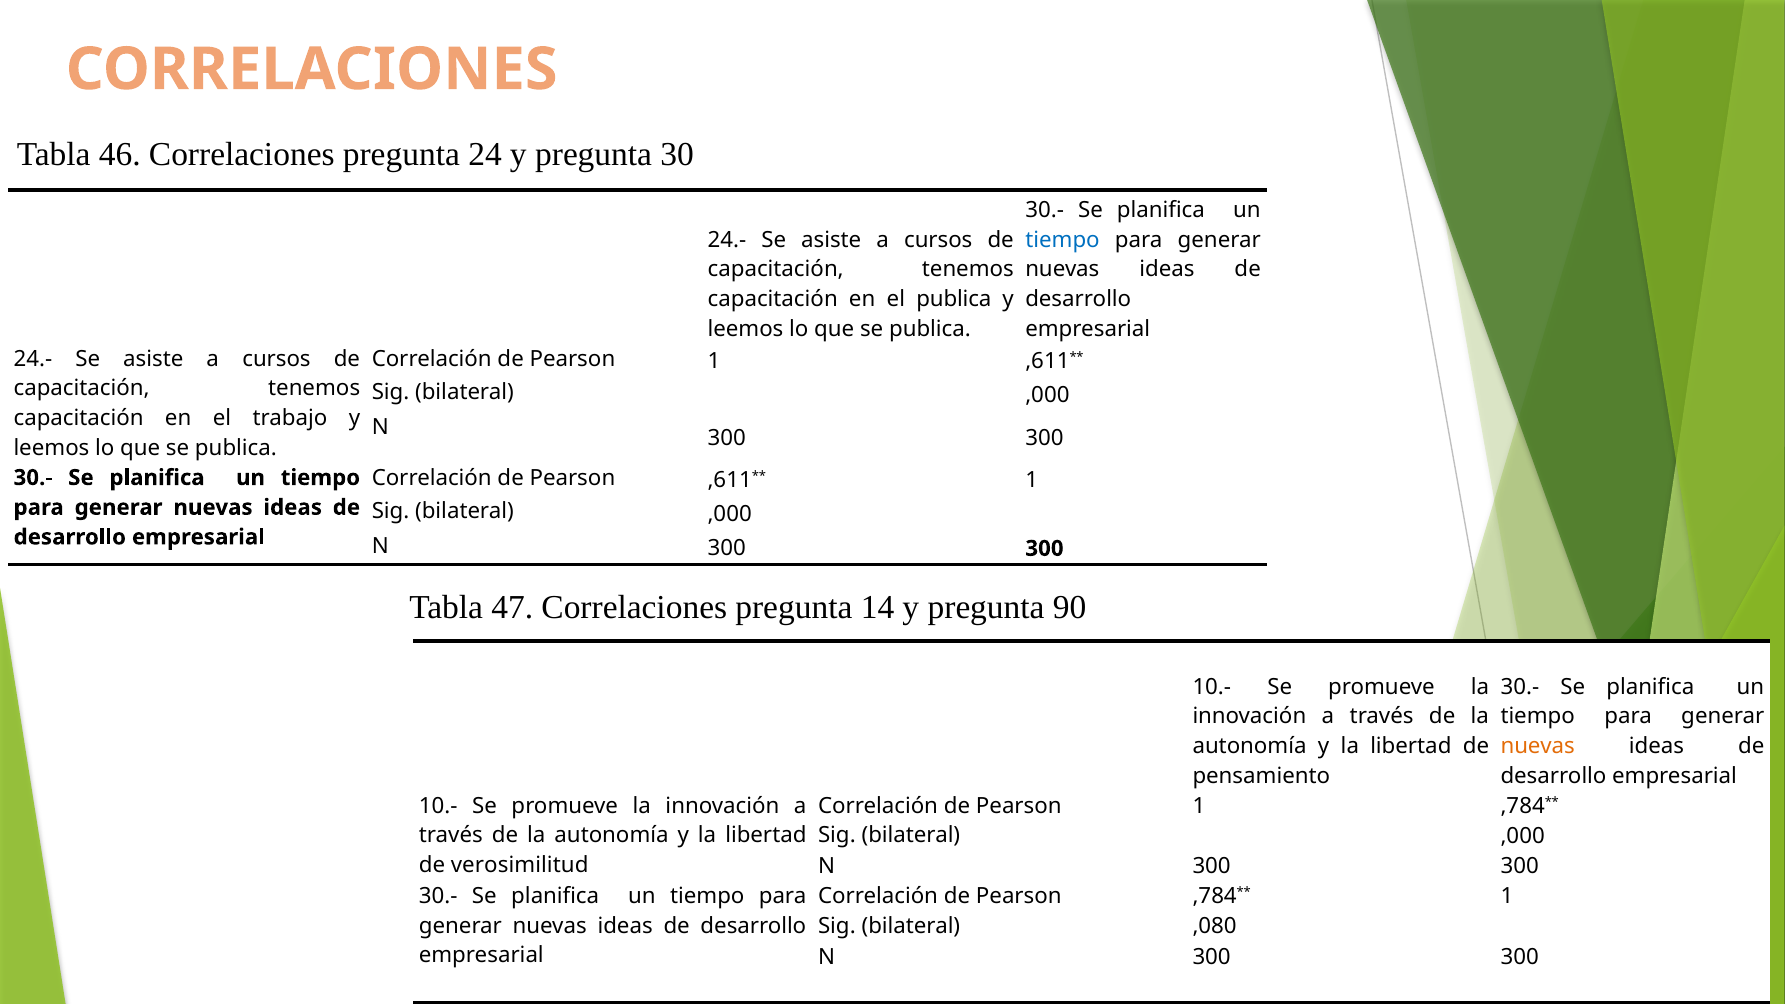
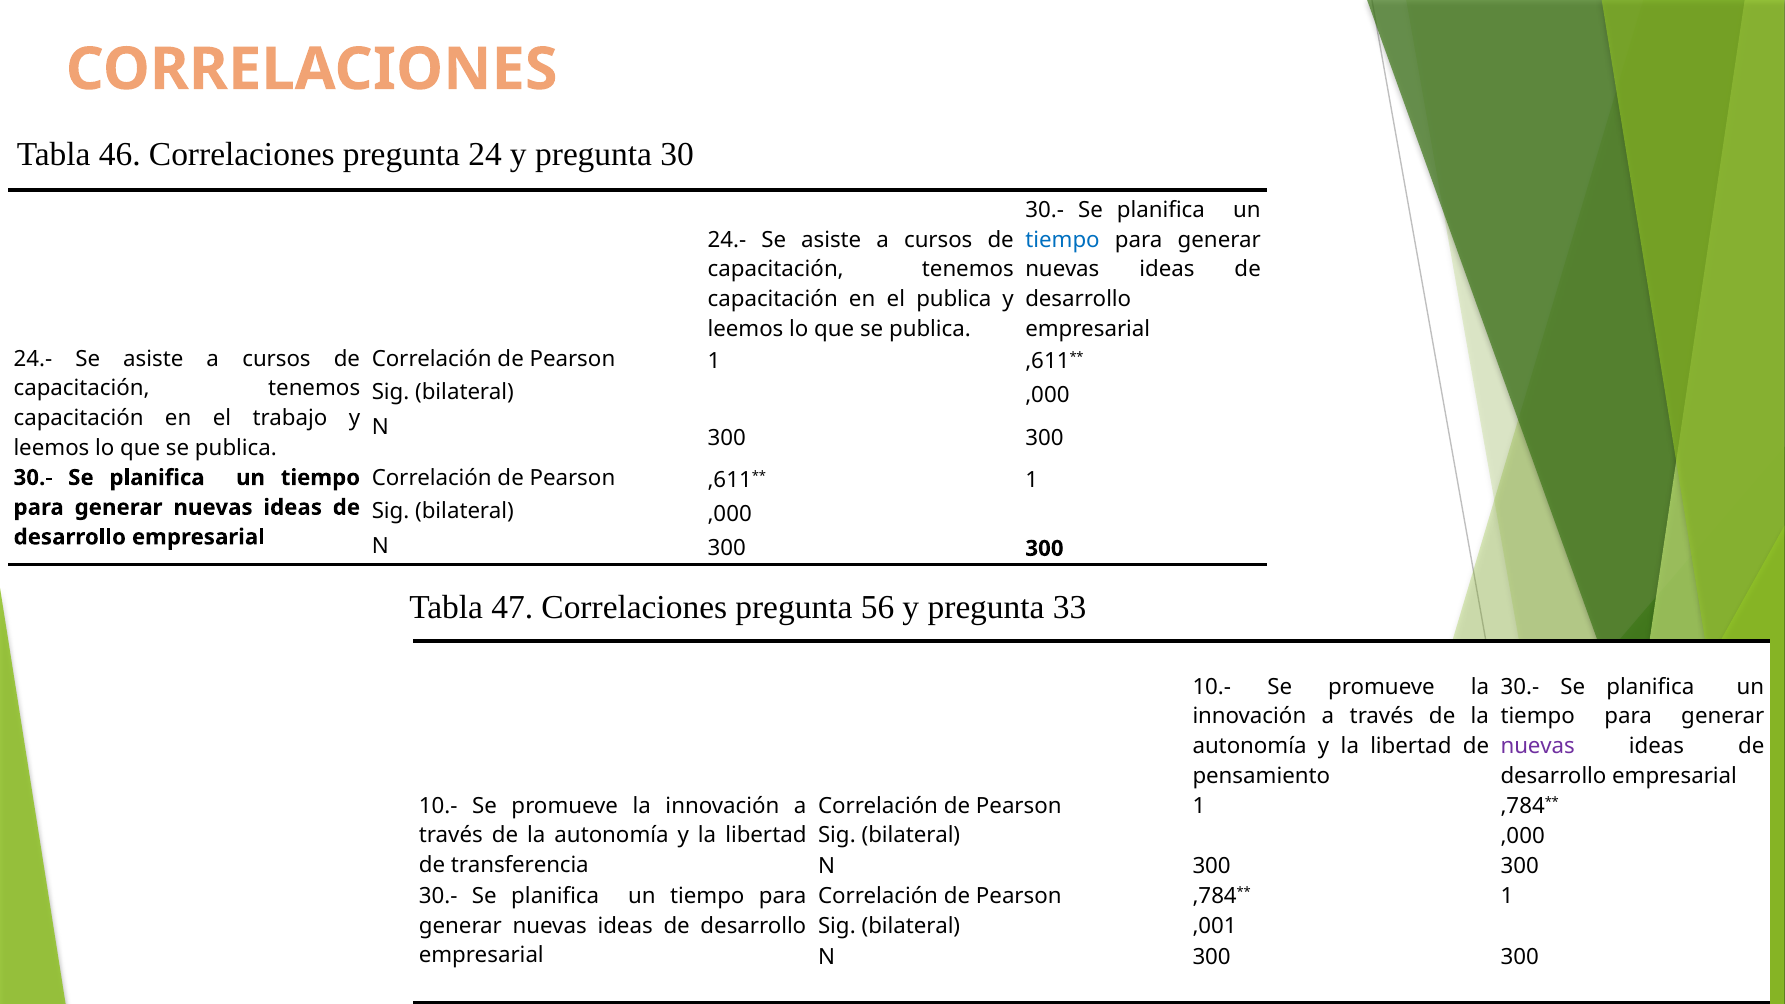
14: 14 -> 56
90: 90 -> 33
nuevas at (1538, 746) colour: orange -> purple
verosimilitud: verosimilitud -> transferencia
,080: ,080 -> ,001
